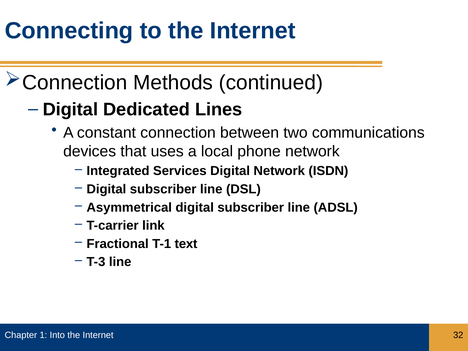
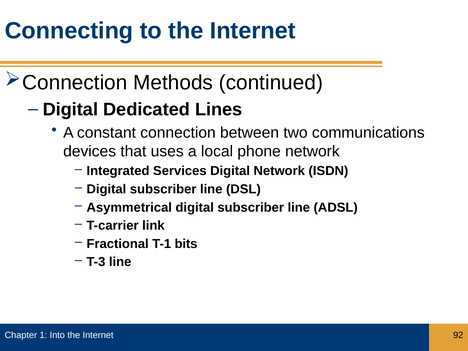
text: text -> bits
32: 32 -> 92
